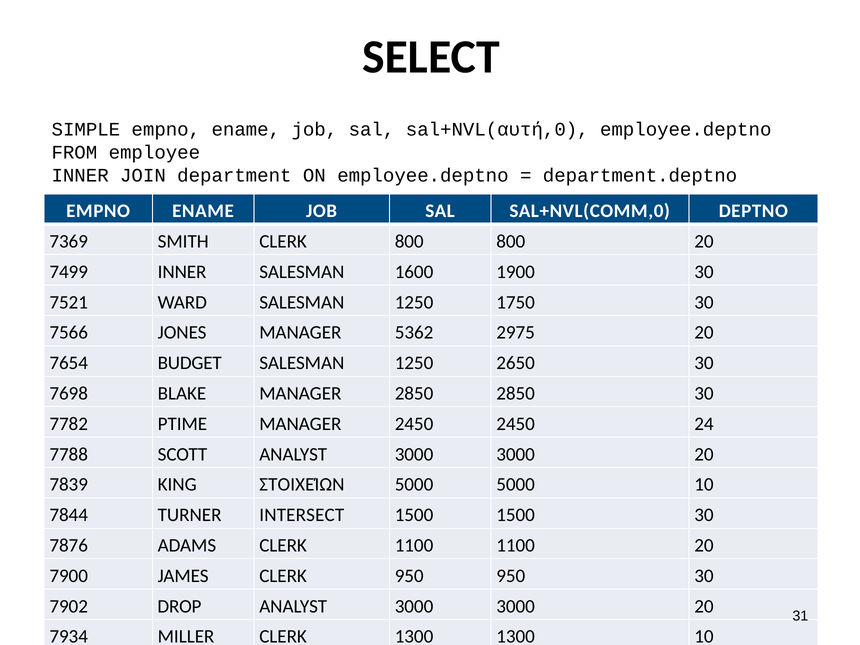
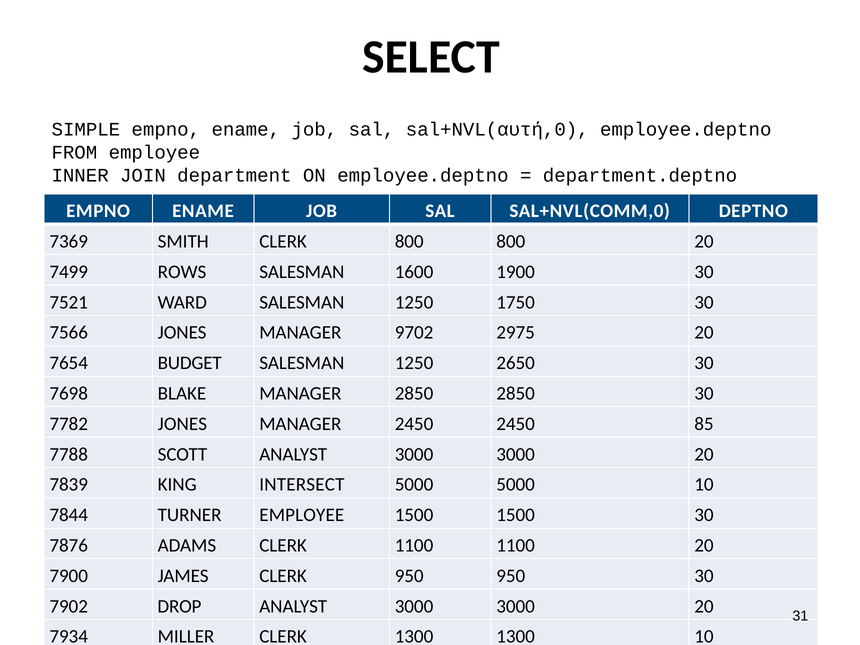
7499 INNER: INNER -> ROWS
5362: 5362 -> 9702
7782 PTIME: PTIME -> JONES
24: 24 -> 85
ΣΤΟΙΧΕΊΩΝ: ΣΤΟΙΧΕΊΩΝ -> INTERSECT
TURNER INTERSECT: INTERSECT -> EMPLOYEE
